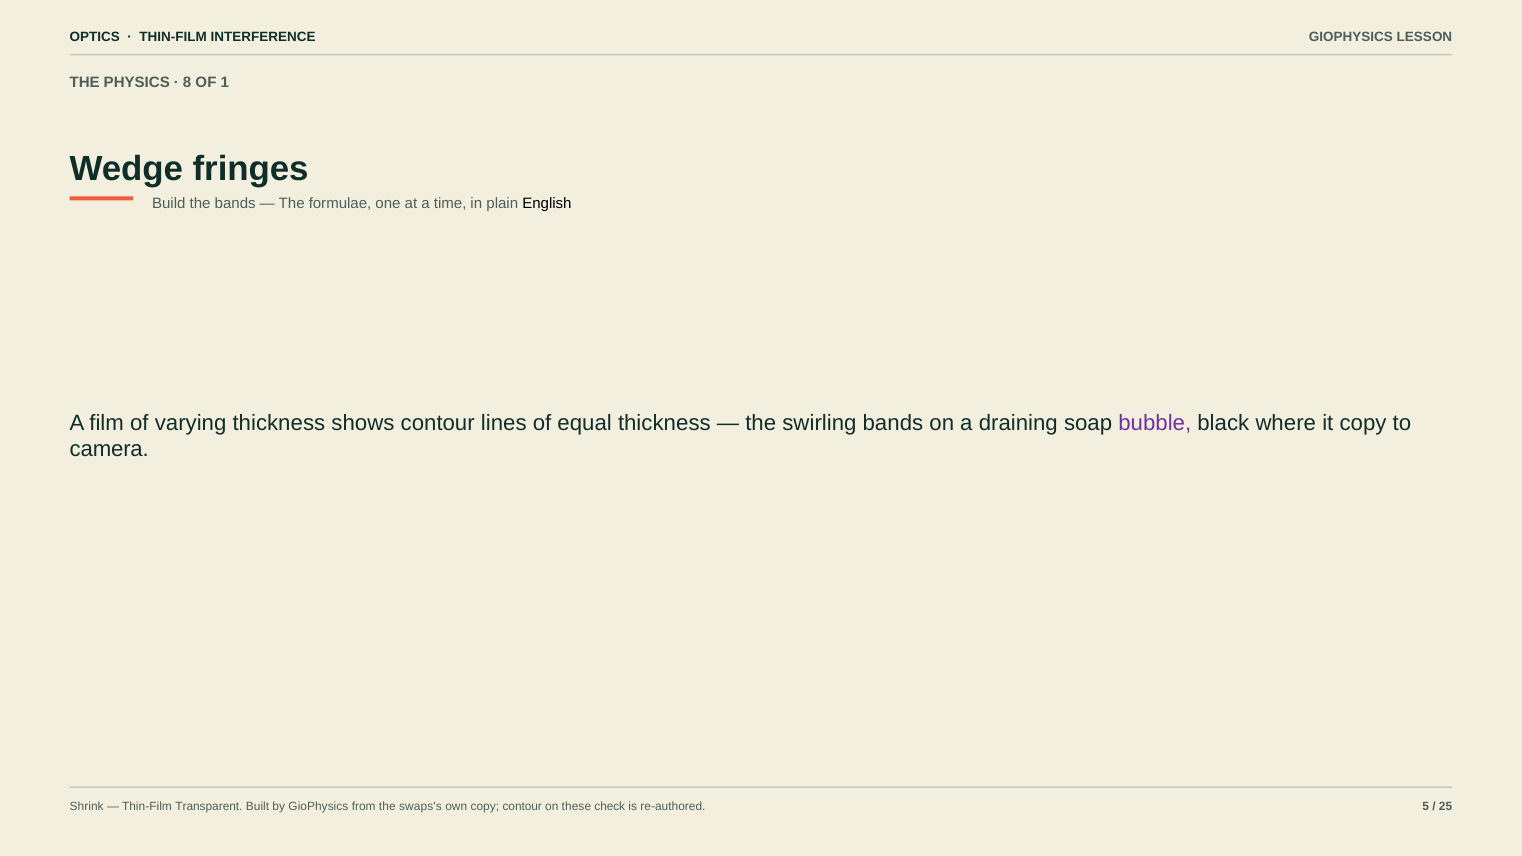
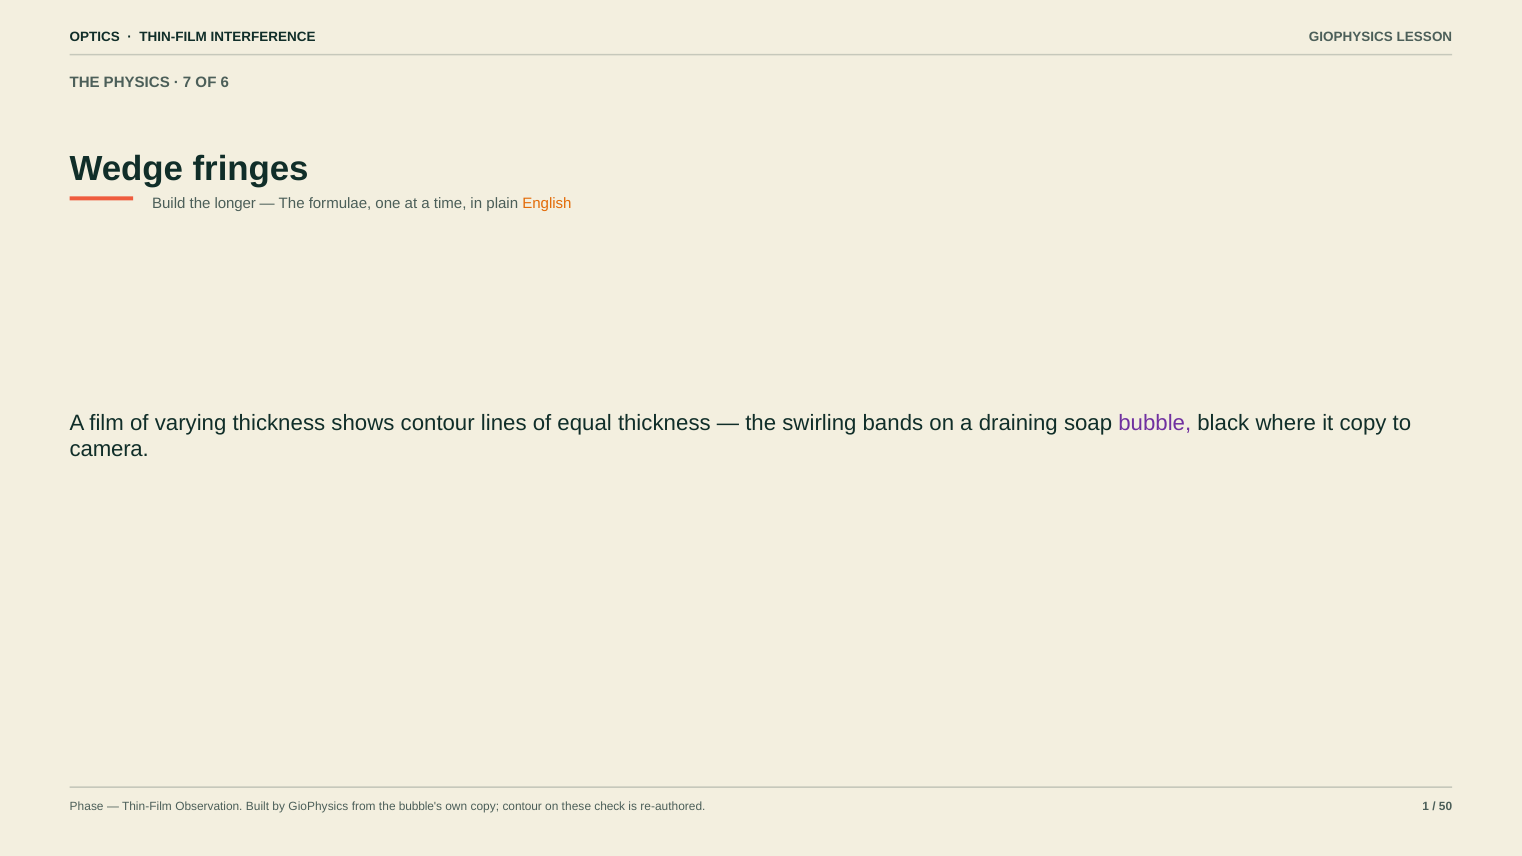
8: 8 -> 7
1: 1 -> 6
the bands: bands -> longer
English colour: black -> orange
Shrink: Shrink -> Phase
Transparent: Transparent -> Observation
swaps's: swaps's -> bubble's
5: 5 -> 1
25: 25 -> 50
